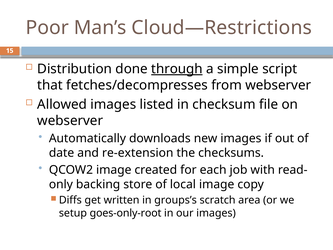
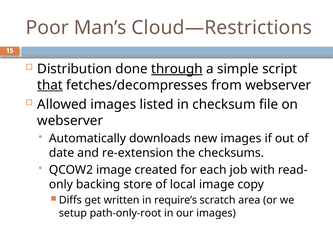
that underline: none -> present
groups’s: groups’s -> require’s
goes-only-root: goes-only-root -> path-only-root
